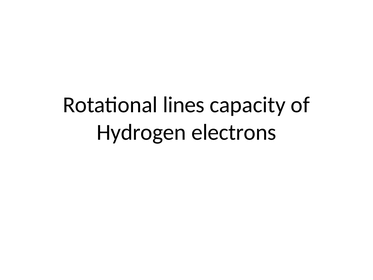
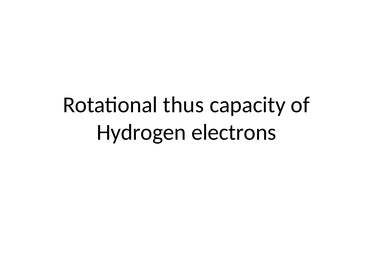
lines: lines -> thus
